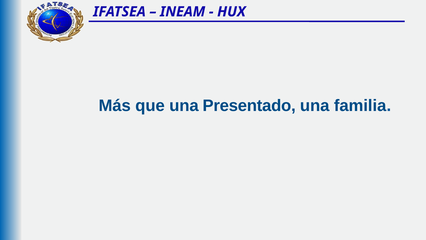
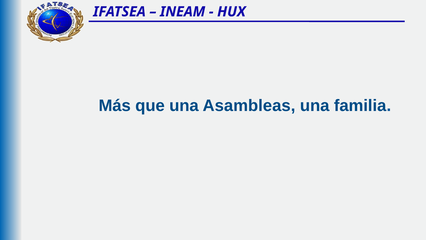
Presentado: Presentado -> Asambleas
